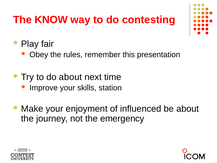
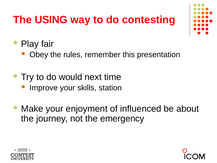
KNOW: KNOW -> USING
do about: about -> would
